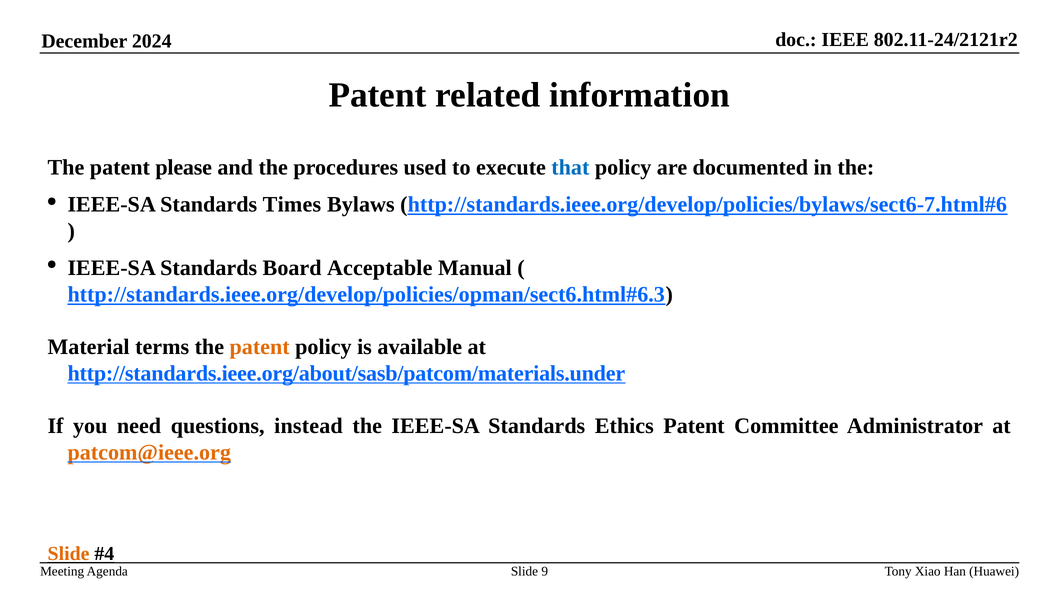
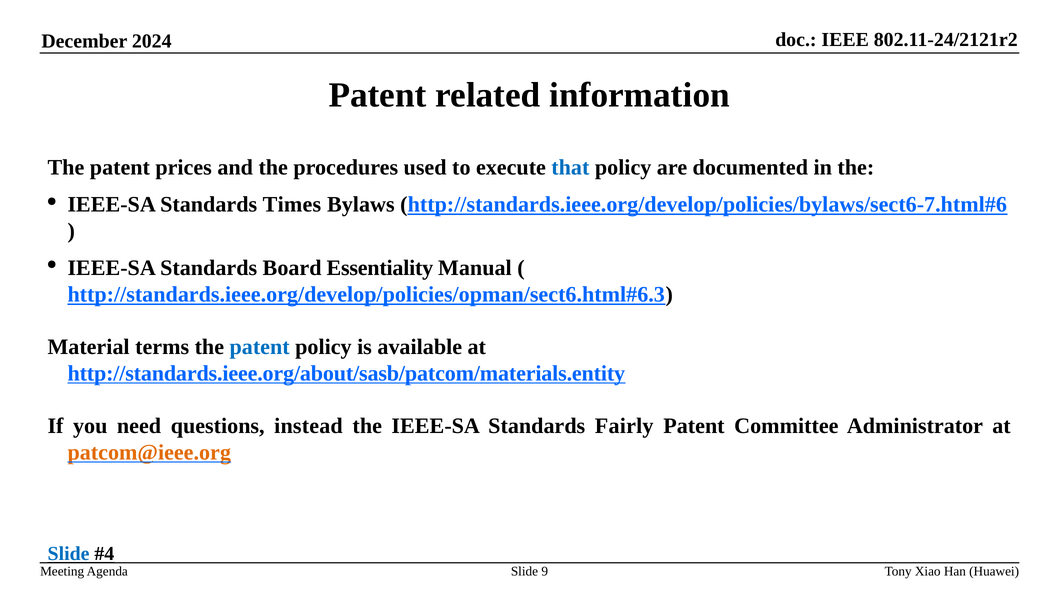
please: please -> prices
Acceptable: Acceptable -> Essentiality
patent at (260, 347) colour: orange -> blue
http://standards.ieee.org/about/sasb/patcom/materials.under: http://standards.ieee.org/about/sasb/patcom/materials.under -> http://standards.ieee.org/about/sasb/patcom/materials.entity
Ethics: Ethics -> Fairly
Slide at (69, 553) colour: orange -> blue
